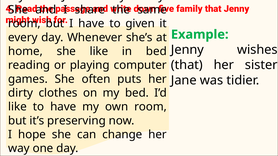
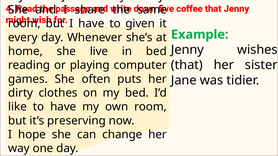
family: family -> coffee
she like: like -> live
